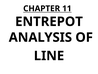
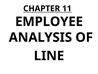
ENTREPOT: ENTREPOT -> EMPLOYEE
